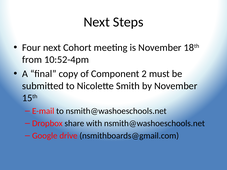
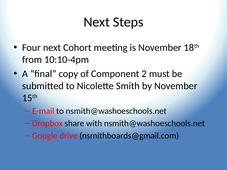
10:52-4pm: 10:52-4pm -> 10:10-4pm
